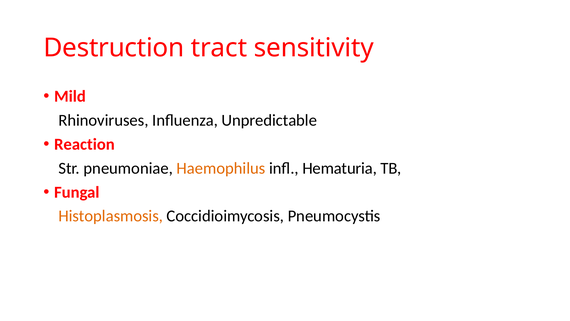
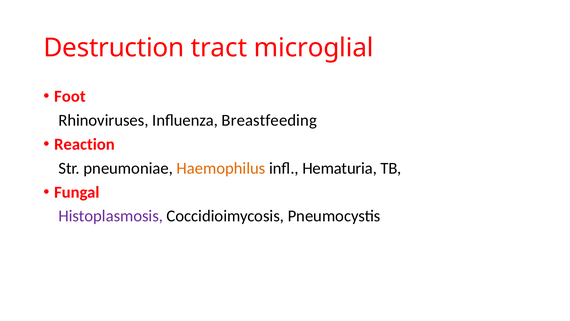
sensitivity: sensitivity -> microglial
Mild: Mild -> Foot
Unpredictable: Unpredictable -> Breastfeeding
Histoplasmosis colour: orange -> purple
